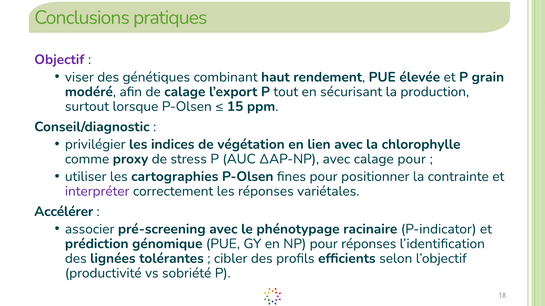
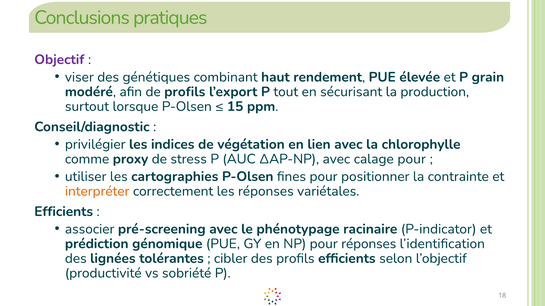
de calage: calage -> profils
interpréter colour: purple -> orange
Accélérer at (64, 212): Accélérer -> Efficients
